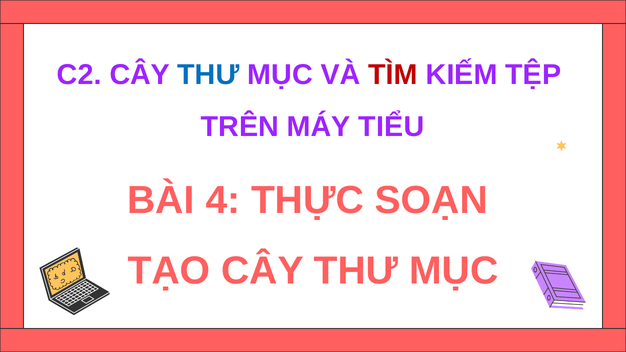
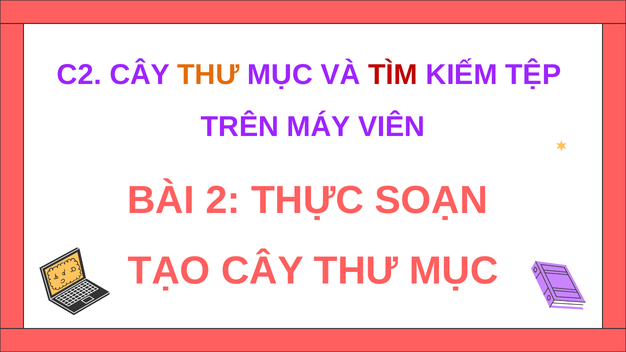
THƯ at (208, 75) colour: blue -> orange
TIỂU: TIỂU -> VIÊN
4: 4 -> 2
